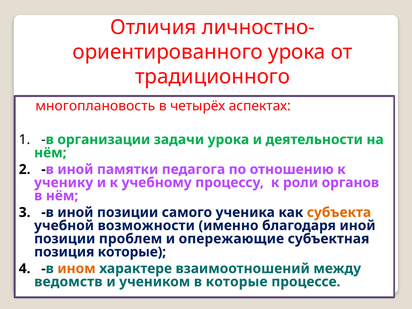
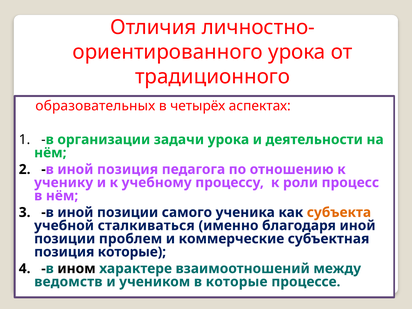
многоплановость: многоплановость -> образовательных
иной памятки: памятки -> позиция
органов: органов -> процесс
возможности: возможности -> сталкиваться
опережающие: опережающие -> коммерческие
ином colour: orange -> black
